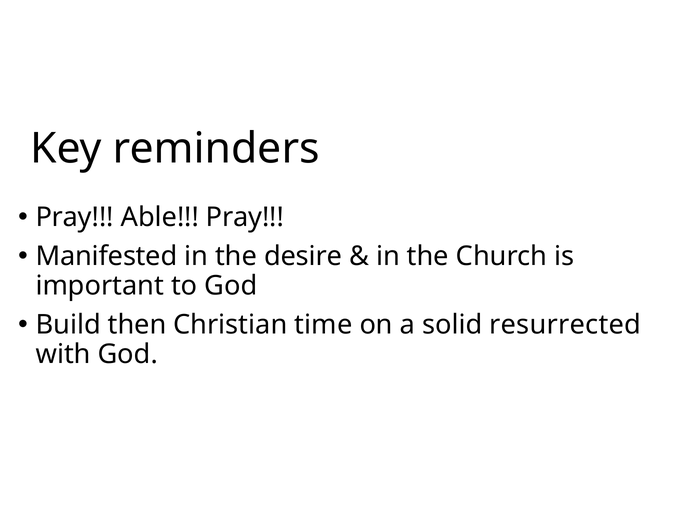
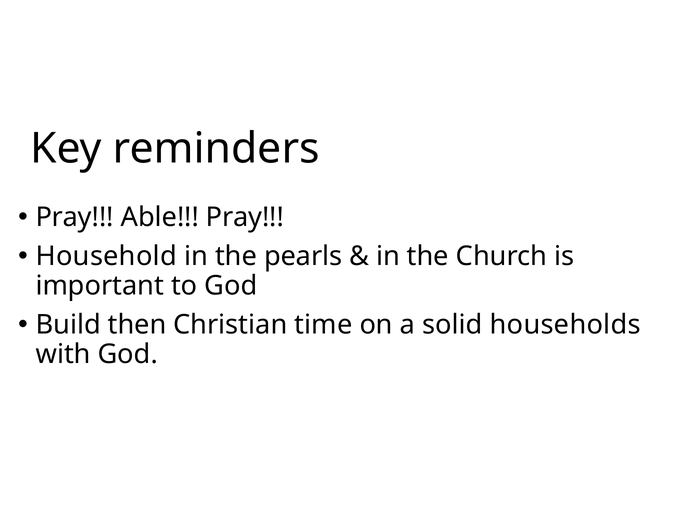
Manifested: Manifested -> Household
desire: desire -> pearls
resurrected: resurrected -> households
